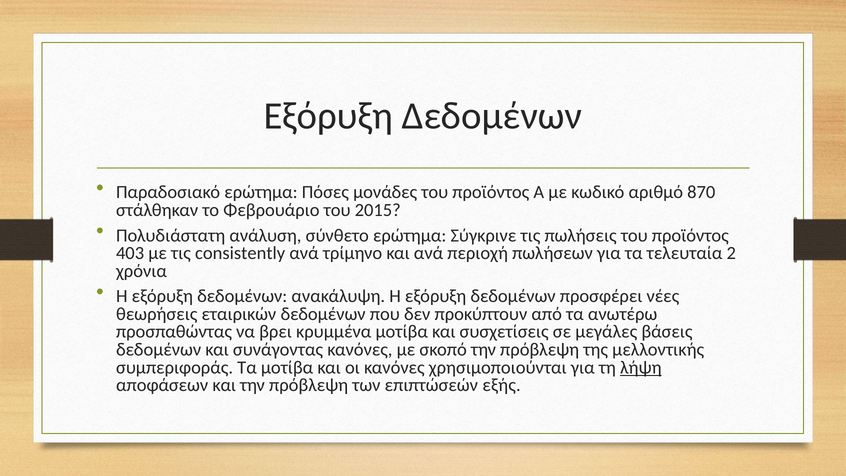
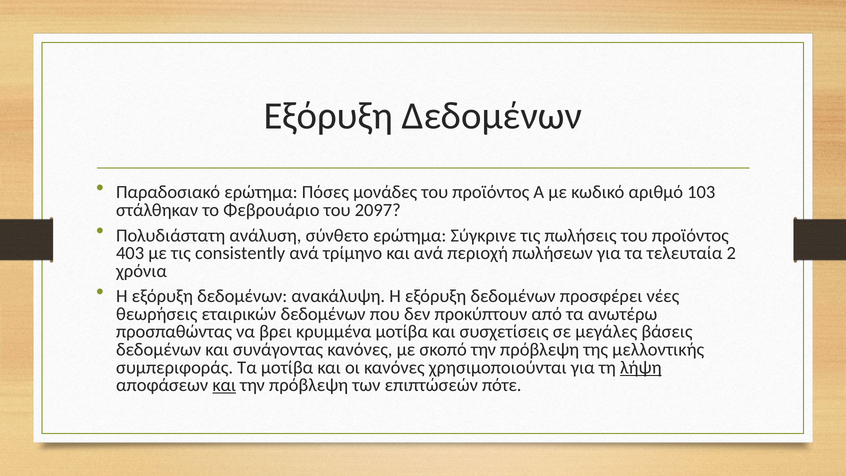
870: 870 -> 103
2015: 2015 -> 2097
και at (224, 385) underline: none -> present
εξής: εξής -> πότε
